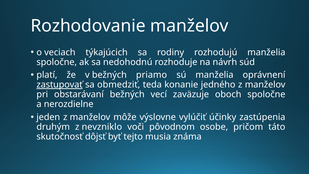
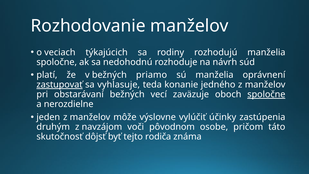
obmedziť: obmedziť -> vyhlasuje
spoločne at (266, 94) underline: none -> present
nevzniklo: nevzniklo -> navzájom
musia: musia -> rodiča
